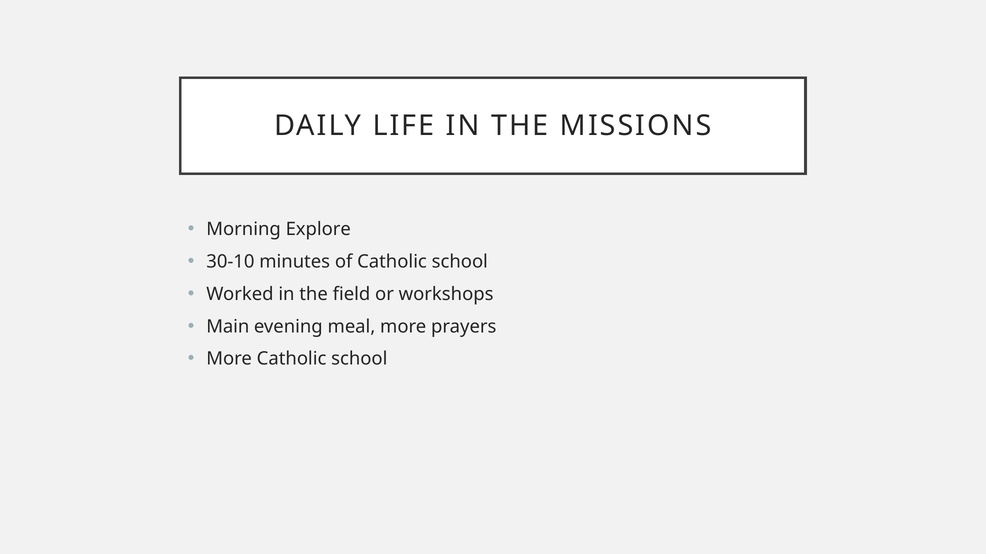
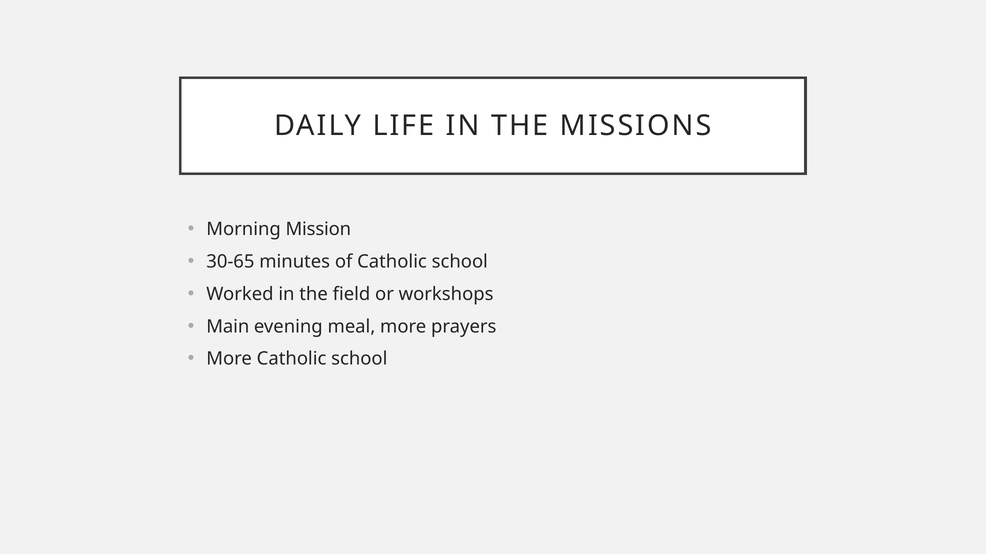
Explore: Explore -> Mission
30-10: 30-10 -> 30-65
